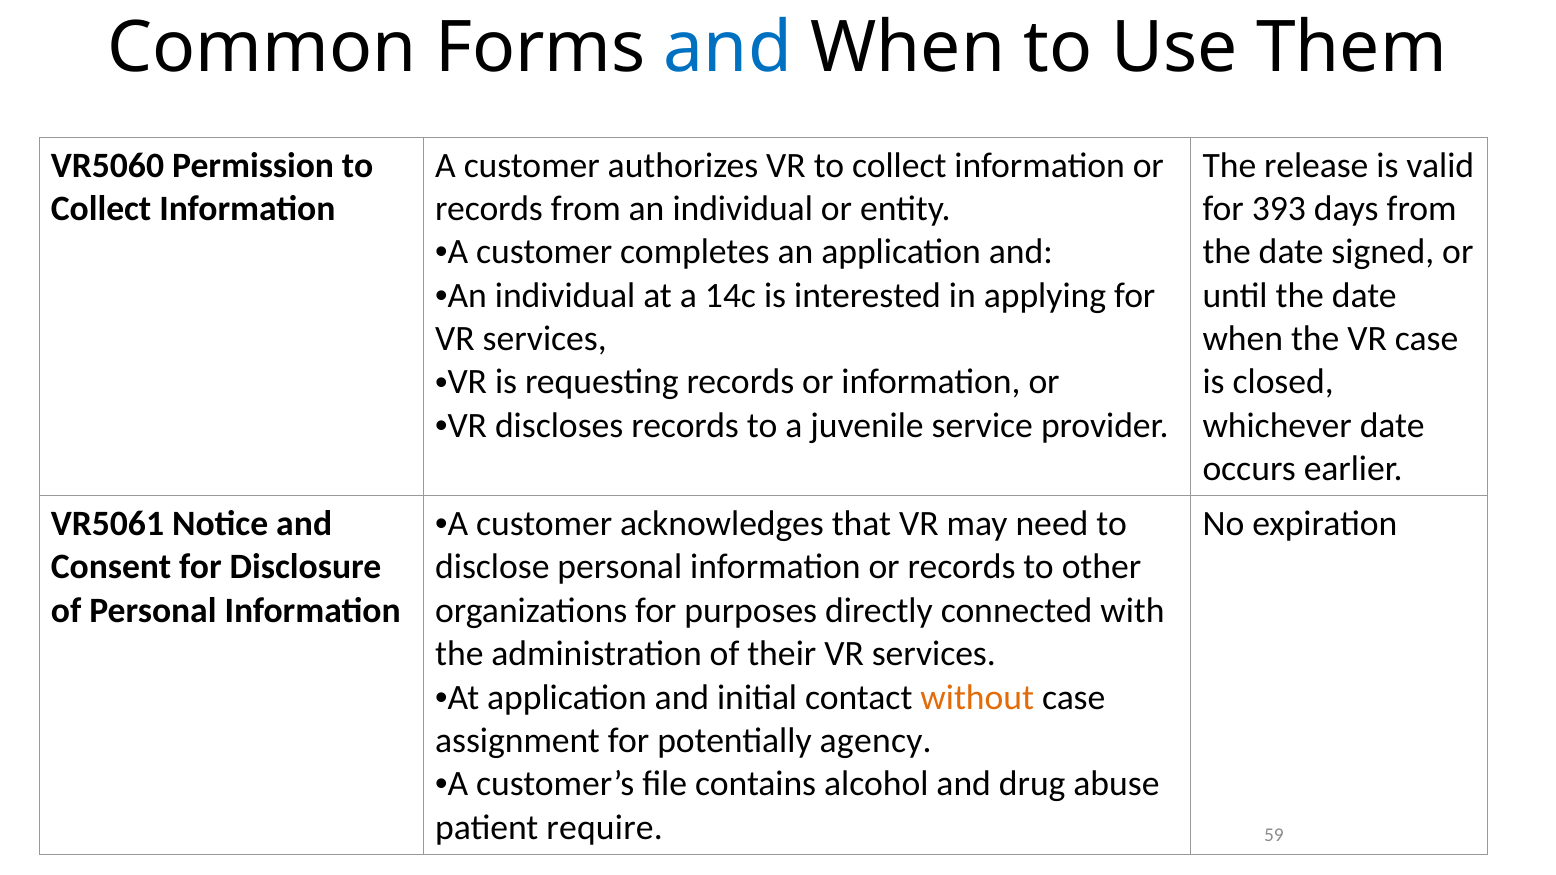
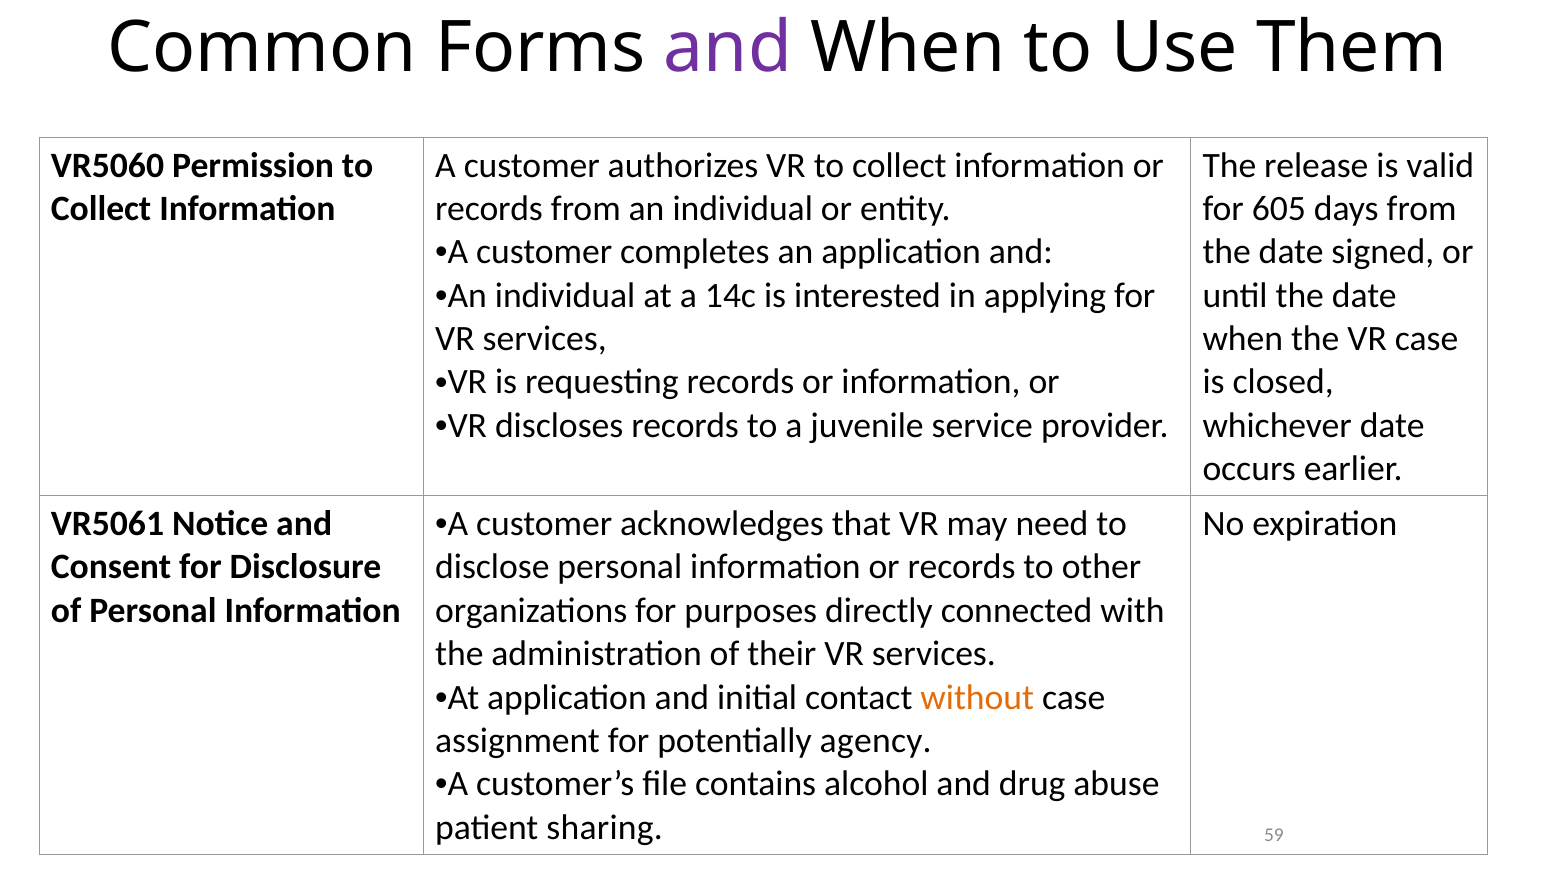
and at (728, 48) colour: blue -> purple
393: 393 -> 605
require: require -> sharing
